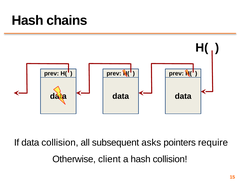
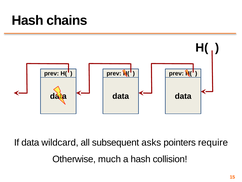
data collision: collision -> wildcard
client: client -> much
